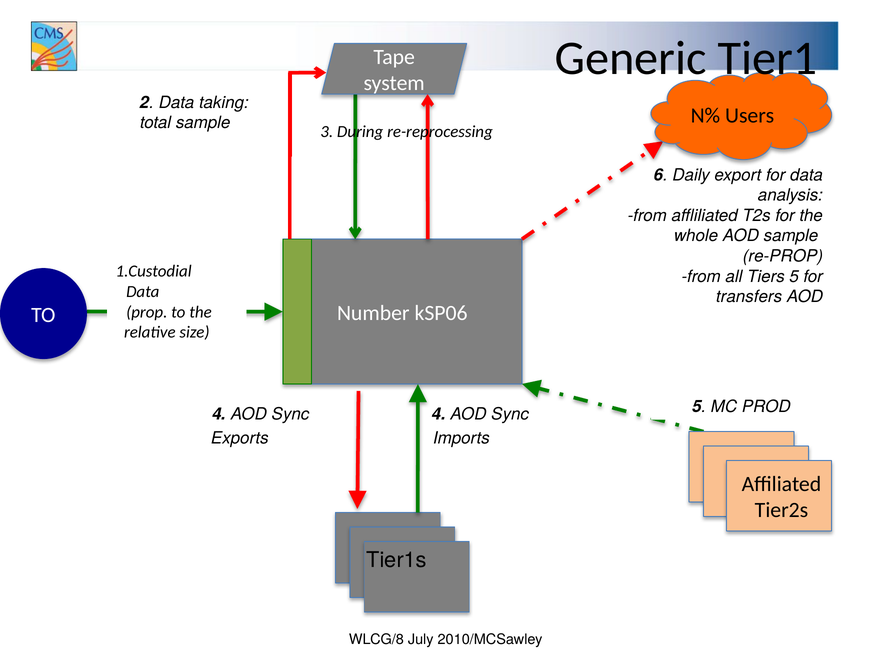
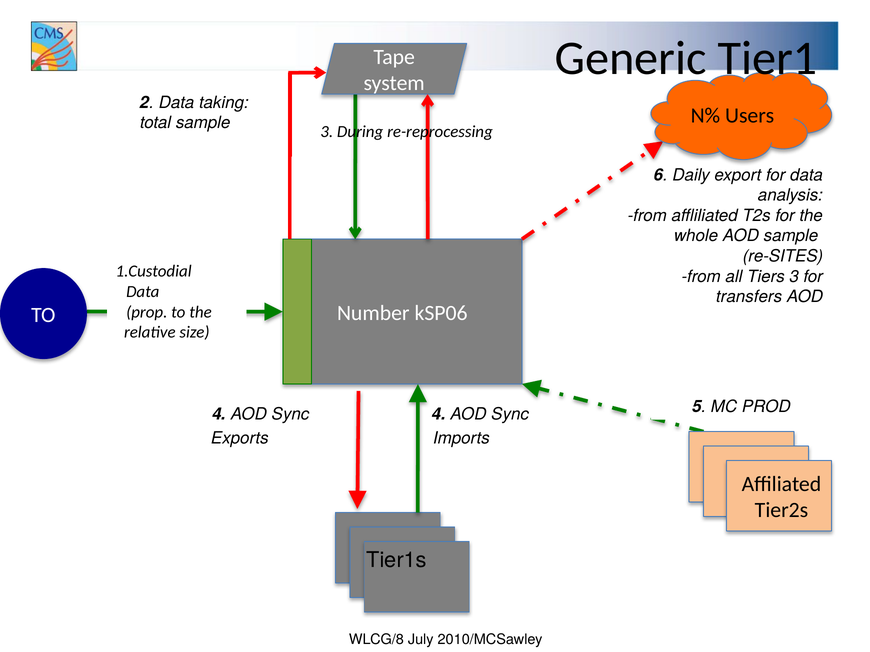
re-PROP: re-PROP -> re-SITES
Tiers 5: 5 -> 3
